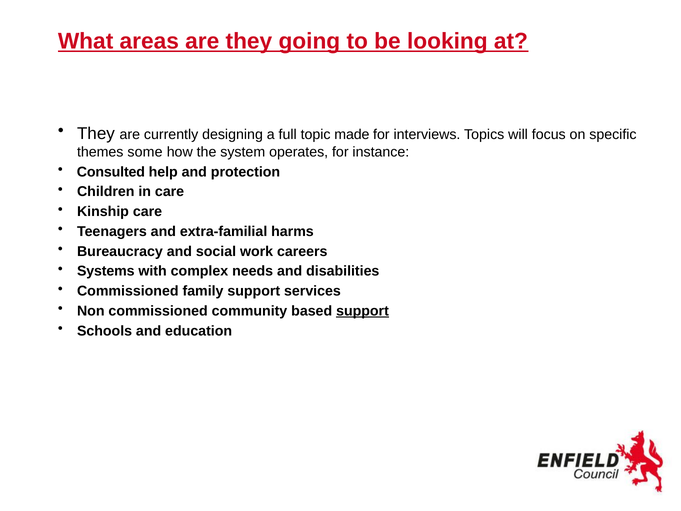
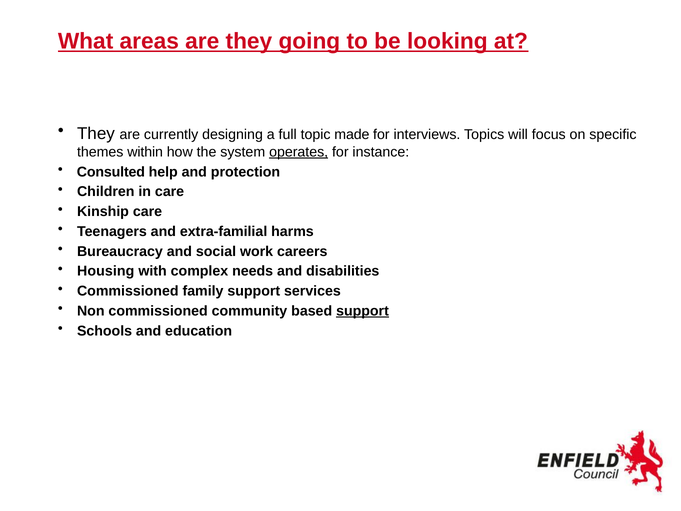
some: some -> within
operates underline: none -> present
Systems: Systems -> Housing
